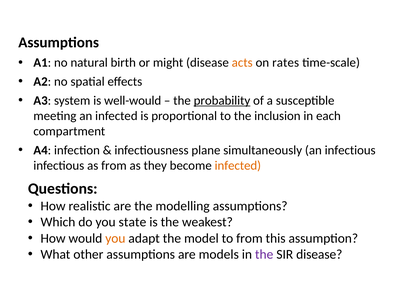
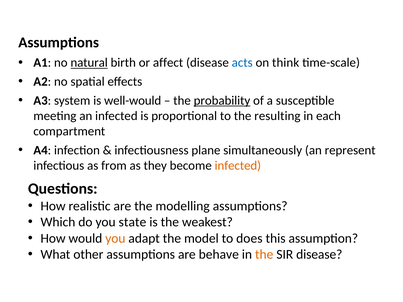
natural underline: none -> present
might: might -> affect
acts colour: orange -> blue
rates: rates -> think
inclusion: inclusion -> resulting
an infectious: infectious -> represent
to from: from -> does
models: models -> behave
the at (264, 255) colour: purple -> orange
